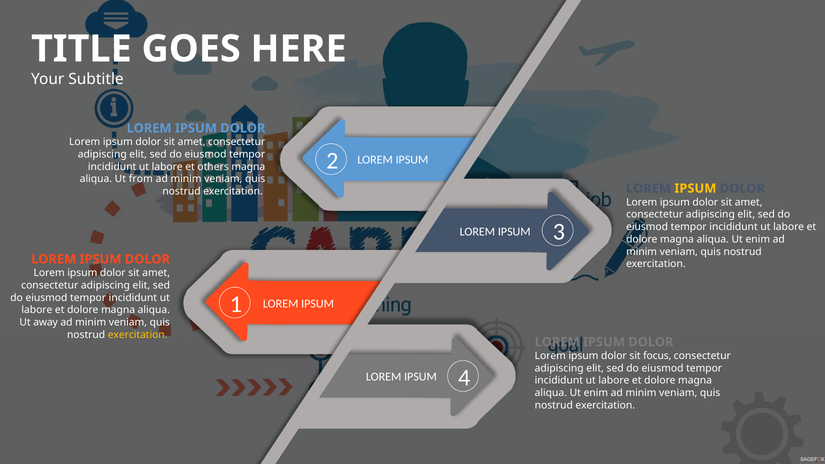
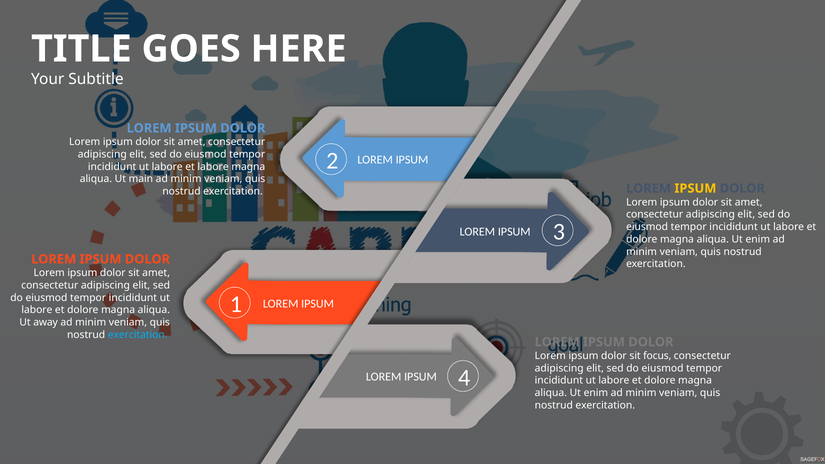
et others: others -> labore
from: from -> main
exercitation at (138, 335) colour: yellow -> light blue
